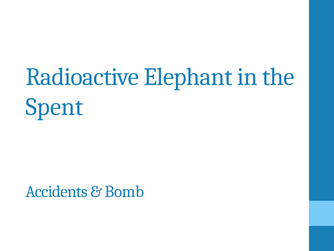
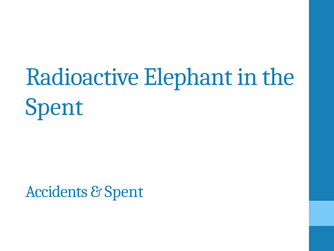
Bomb at (124, 191): Bomb -> Spent
